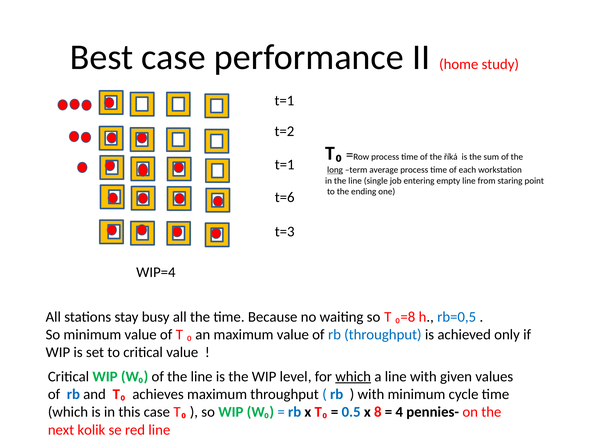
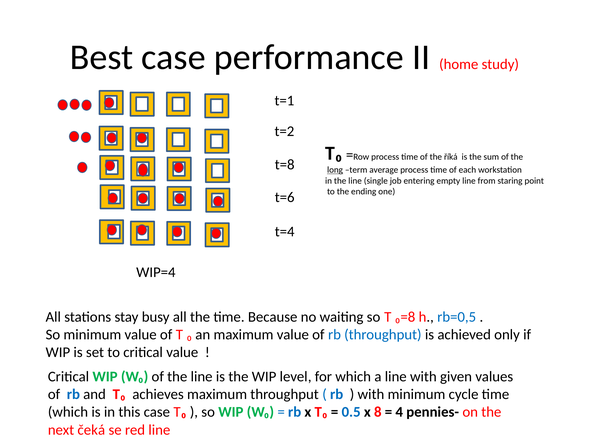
t=1 at (285, 165): t=1 -> t=8
t=3: t=3 -> t=4
which at (353, 377) underline: present -> none
kolik: kolik -> čeká
